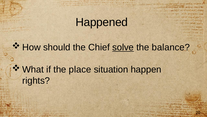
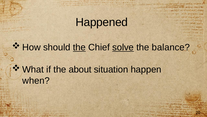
the at (79, 47) underline: none -> present
place: place -> about
rights: rights -> when
